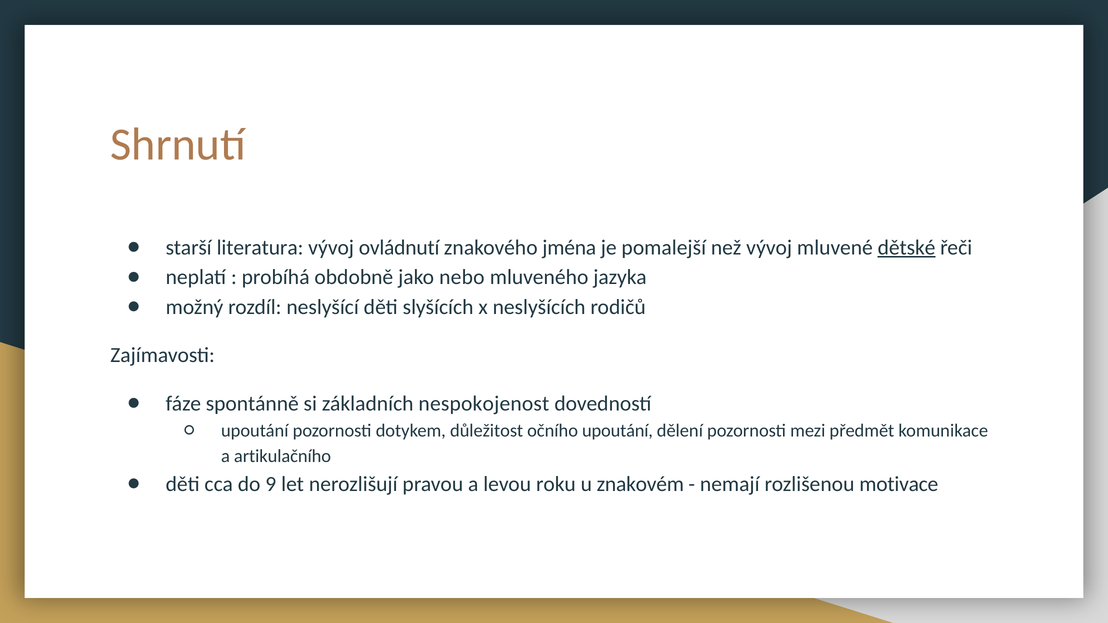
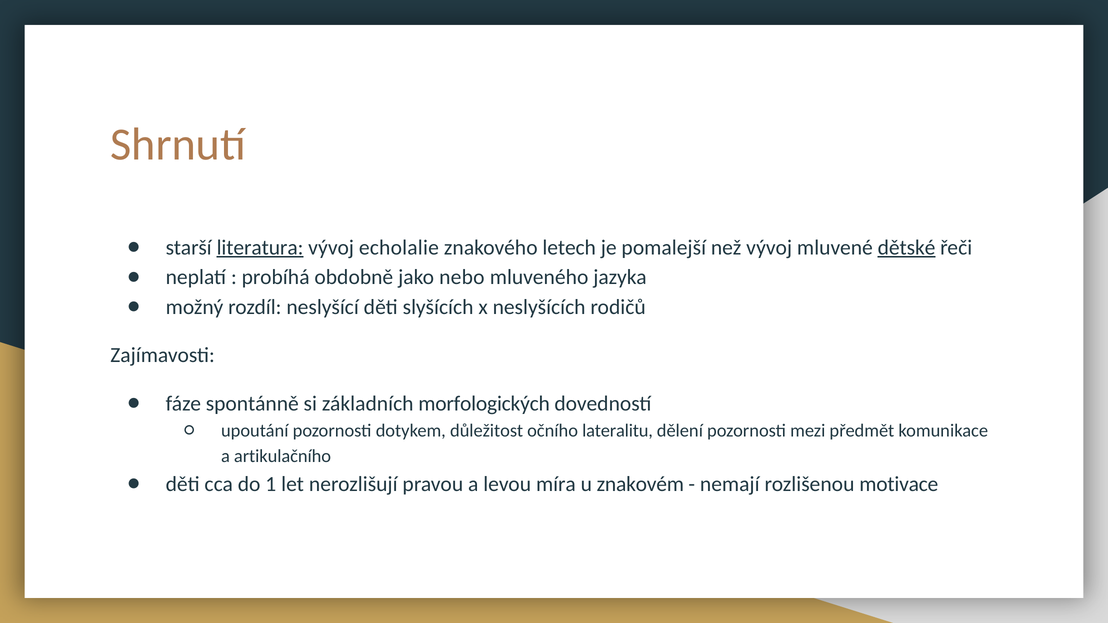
literatura underline: none -> present
ovládnutí: ovládnutí -> echolalie
jména: jména -> letech
nespokojenost: nespokojenost -> morfologických
očního upoutání: upoutání -> lateralitu
9: 9 -> 1
roku: roku -> míra
